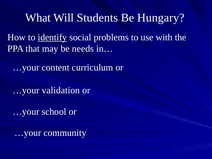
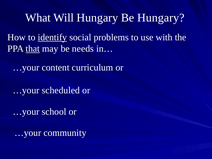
Will Students: Students -> Hungary
that underline: none -> present
validation: validation -> scheduled
